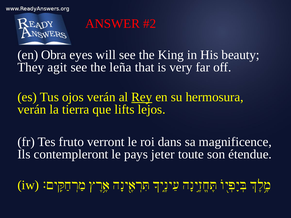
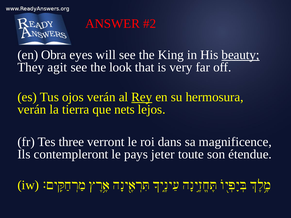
beauty underline: none -> present
leña: leña -> look
lifts: lifts -> nets
fruto: fruto -> three
